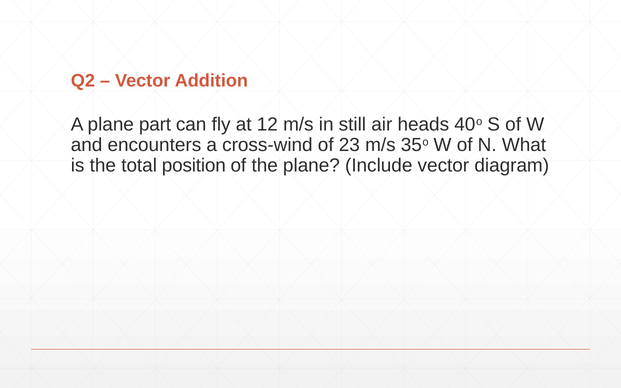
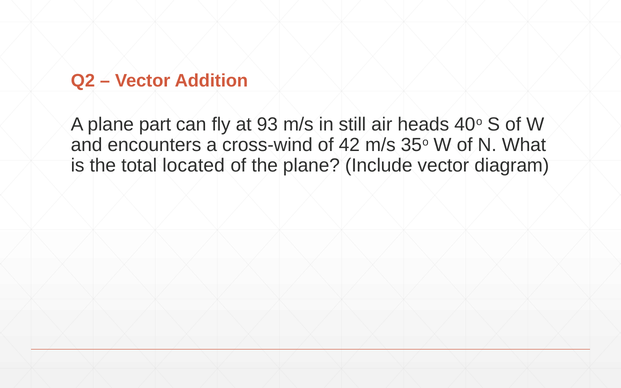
12: 12 -> 93
23: 23 -> 42
position: position -> located
